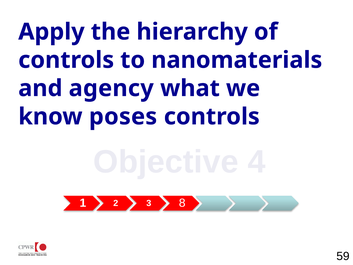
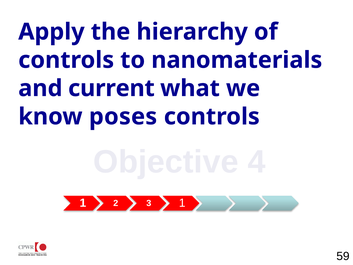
agency: agency -> current
8 at (182, 203): 8 -> 1
